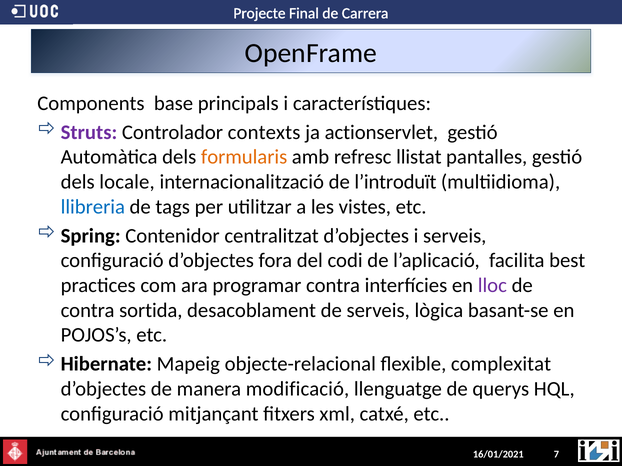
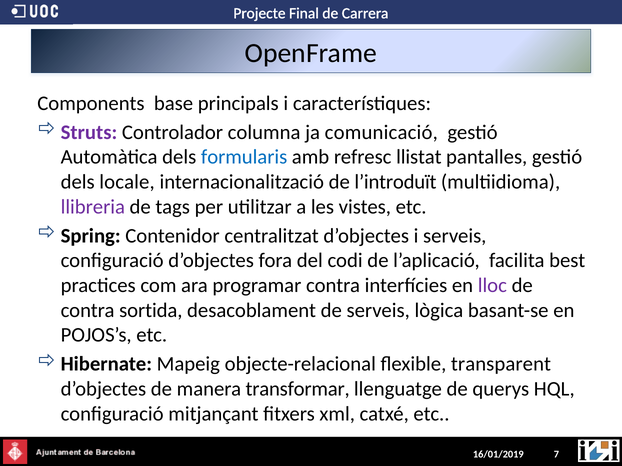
contexts: contexts -> columna
actionservlet: actionservlet -> comunicació
formularis colour: orange -> blue
llibreria colour: blue -> purple
complexitat: complexitat -> transparent
modificació: modificació -> transformar
16/01/2021: 16/01/2021 -> 16/01/2019
